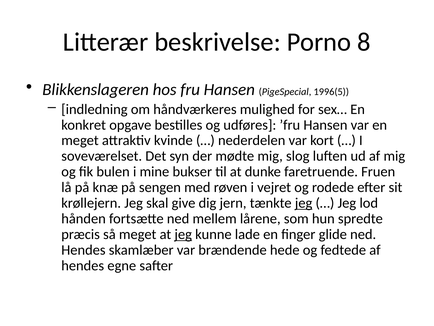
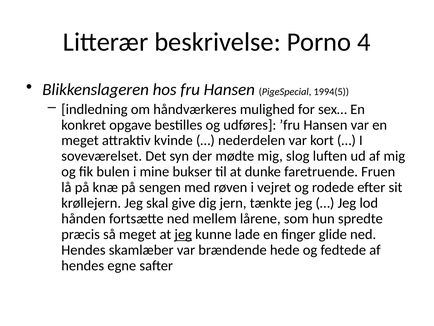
8: 8 -> 4
1996(5: 1996(5 -> 1994(5
jeg at (304, 203) underline: present -> none
